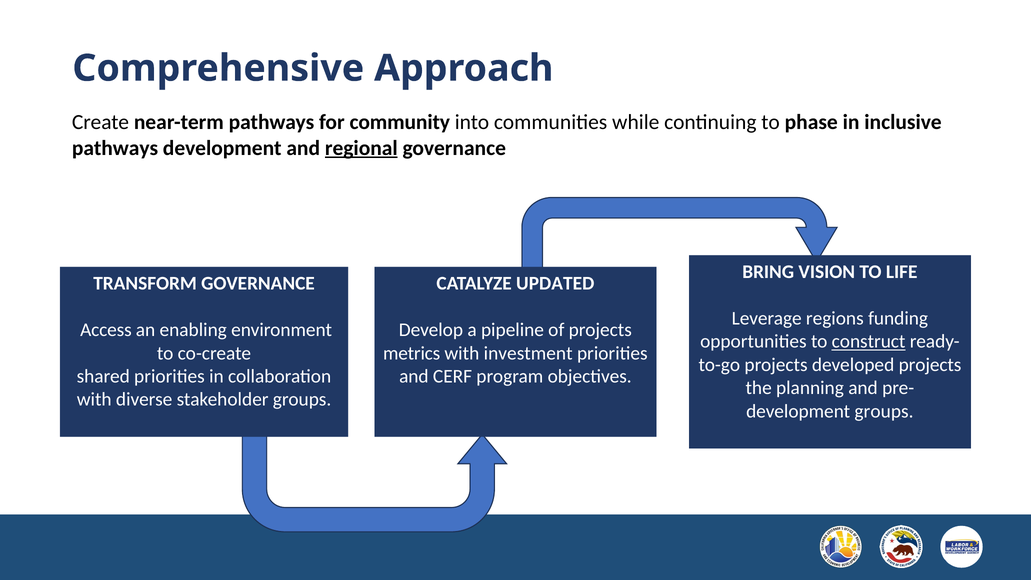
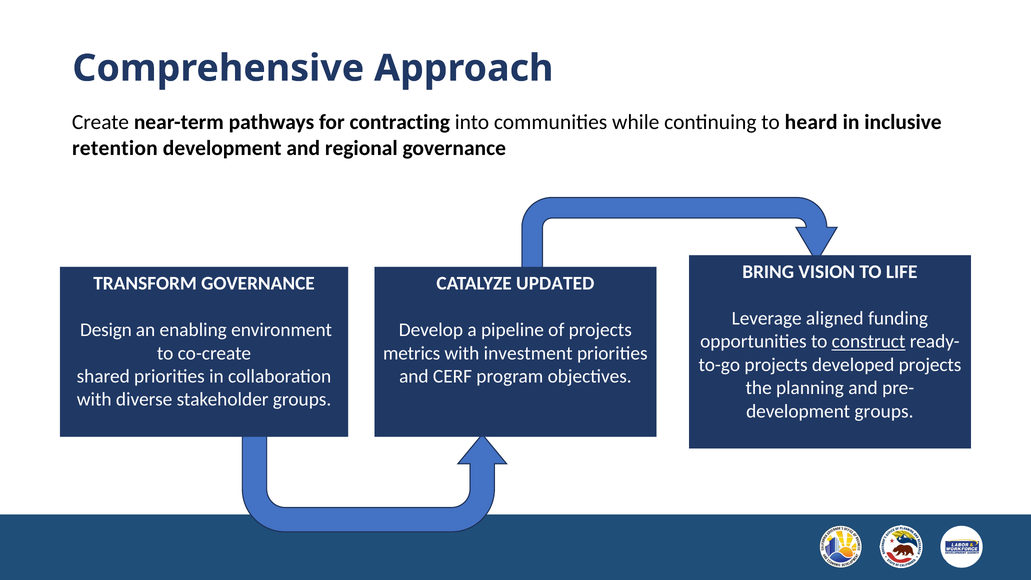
community: community -> contracting
phase: phase -> heard
pathways at (115, 148): pathways -> retention
regional underline: present -> none
regions: regions -> aligned
Access: Access -> Design
